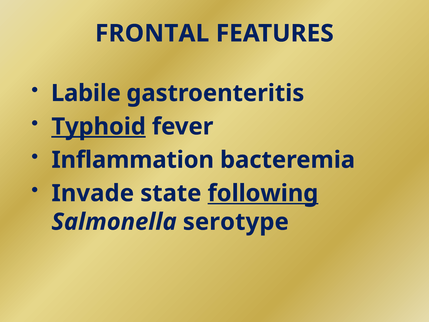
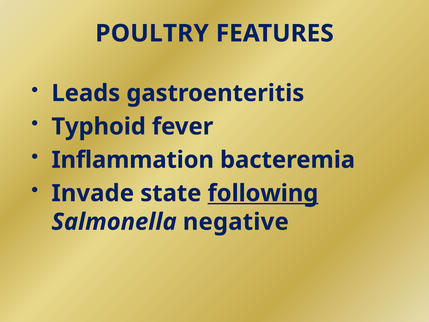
FRONTAL: FRONTAL -> POULTRY
Labile: Labile -> Leads
Typhoid underline: present -> none
serotype: serotype -> negative
